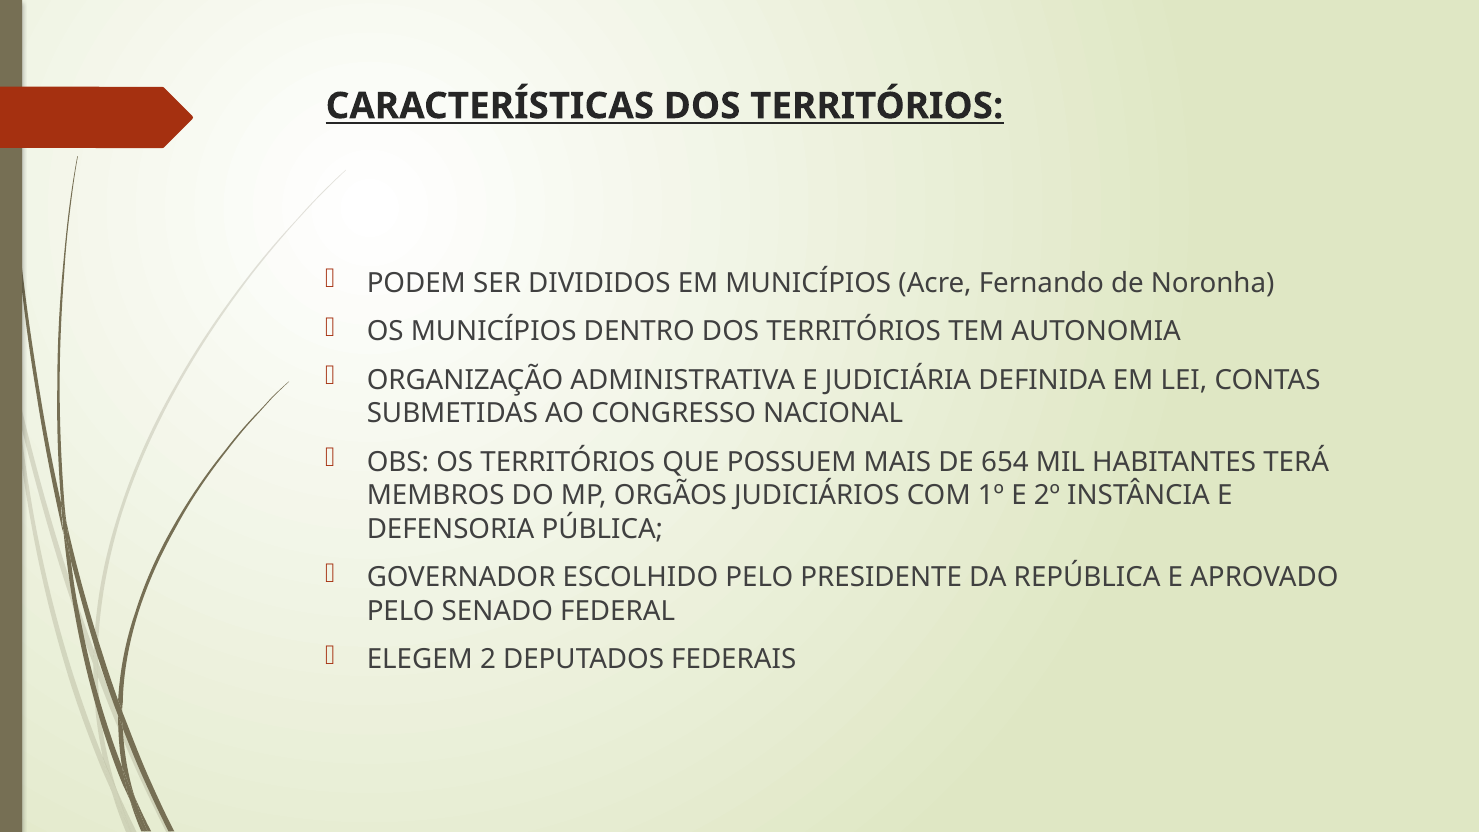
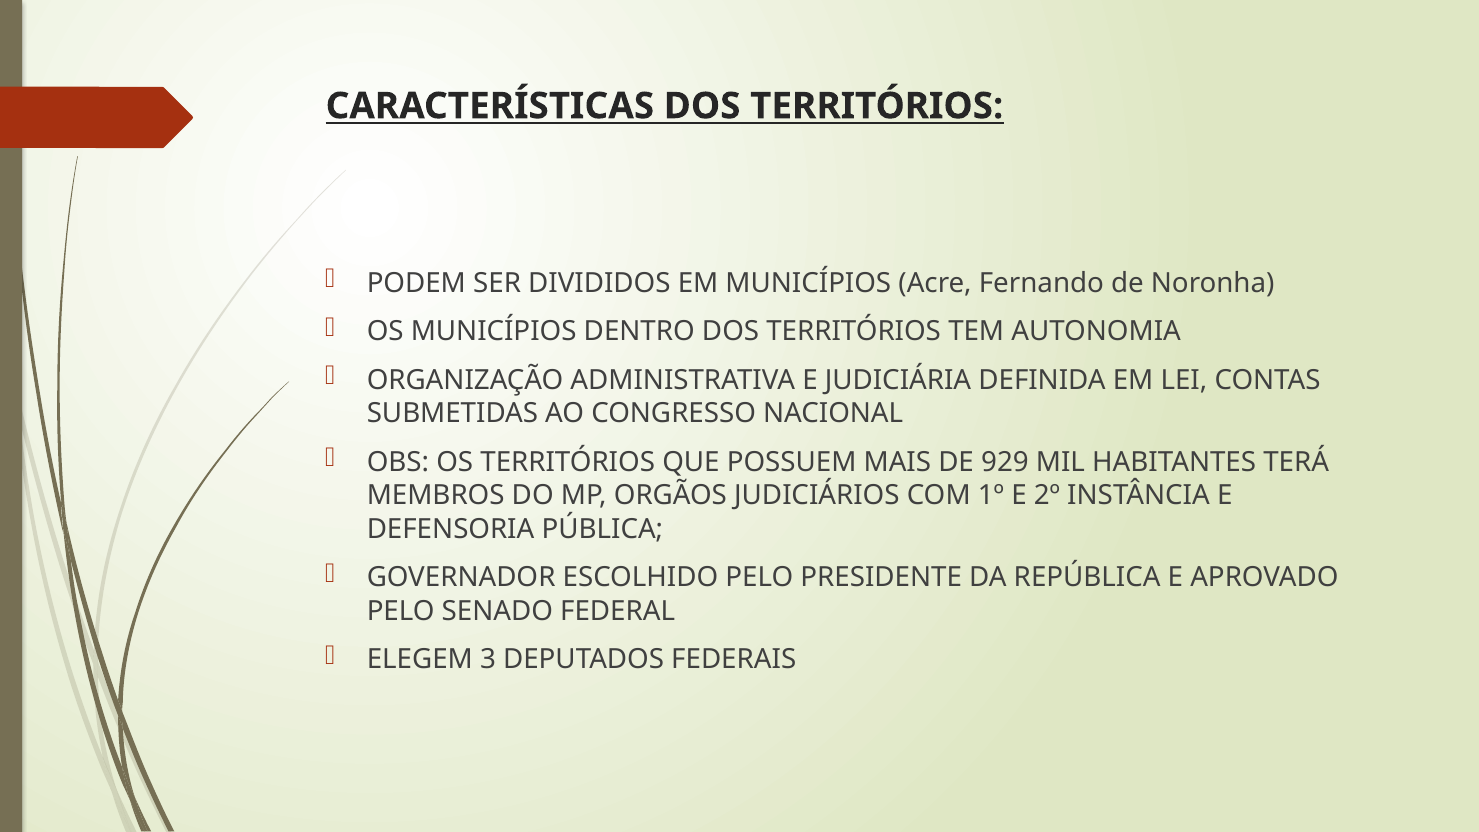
654: 654 -> 929
2: 2 -> 3
